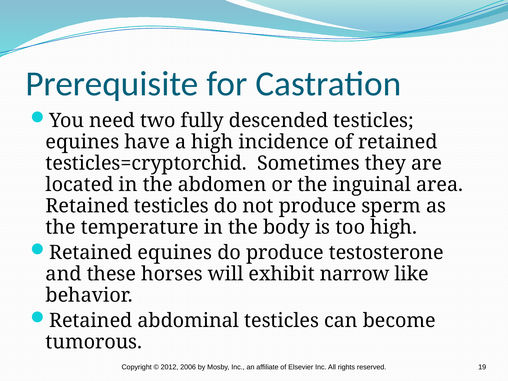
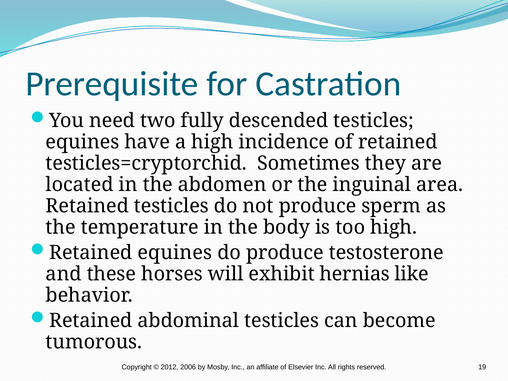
narrow: narrow -> hernias
